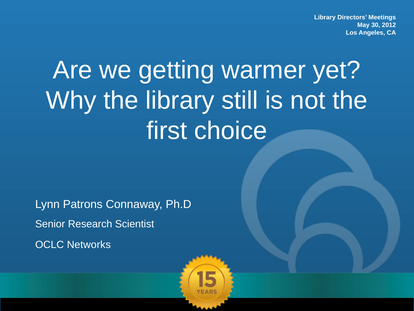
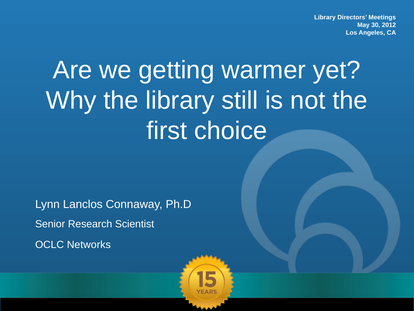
Patrons: Patrons -> Lanclos
